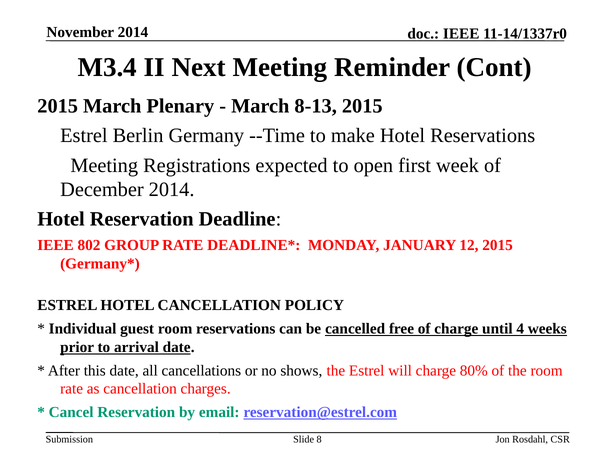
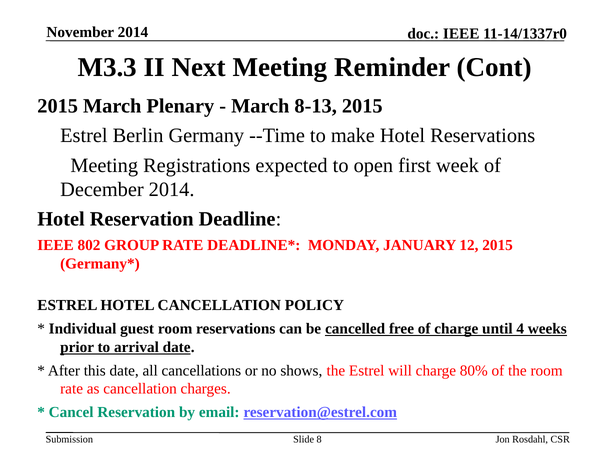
M3.4: M3.4 -> M3.3
